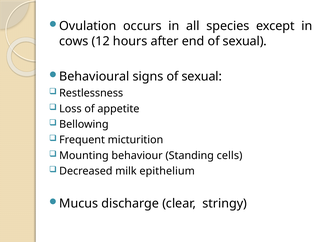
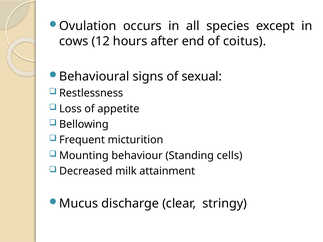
end of sexual: sexual -> coitus
epithelium: epithelium -> attainment
